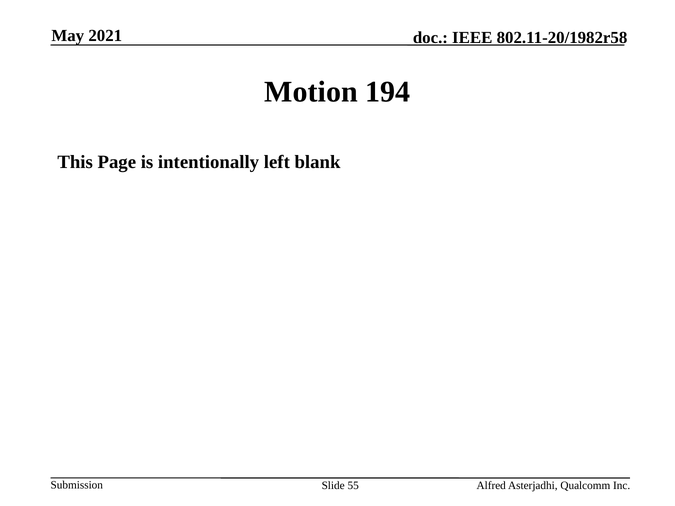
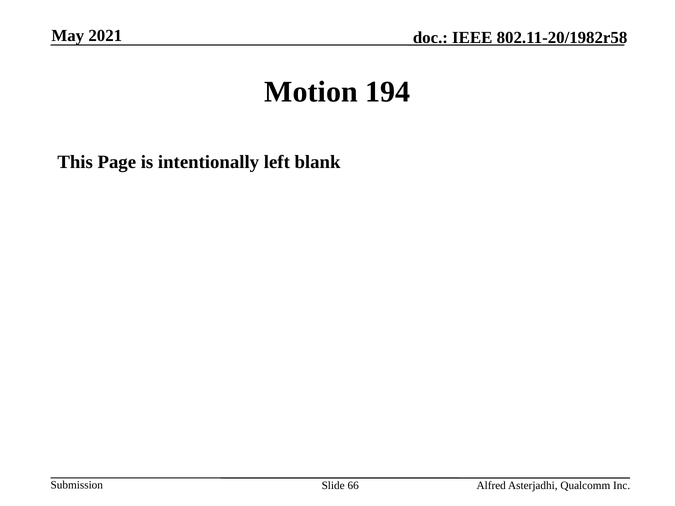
55: 55 -> 66
